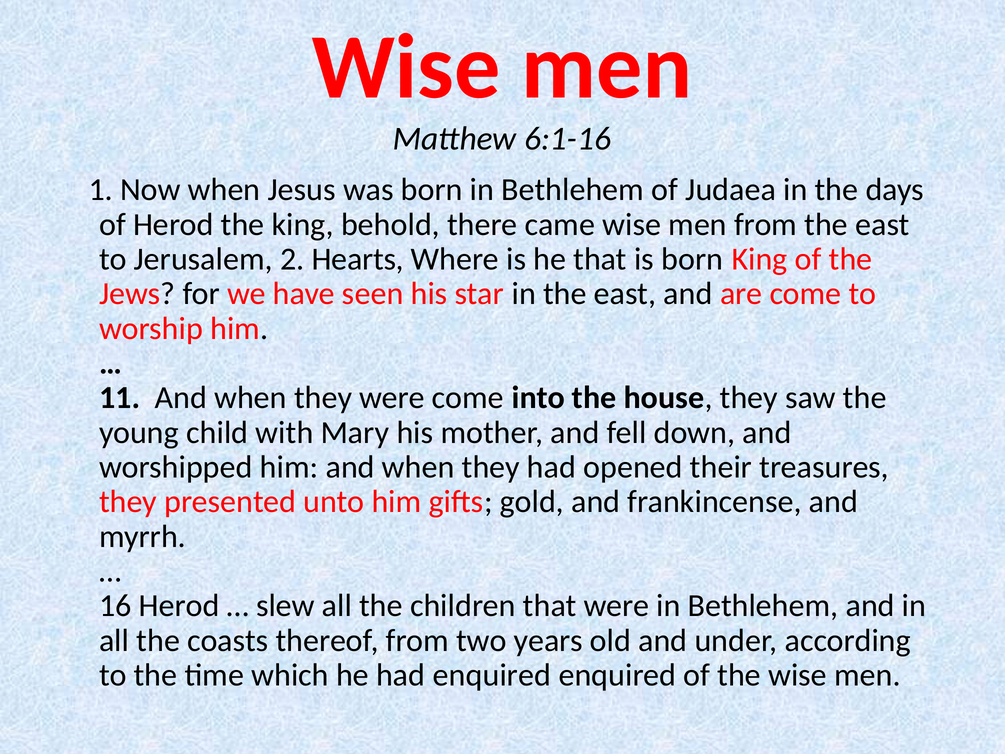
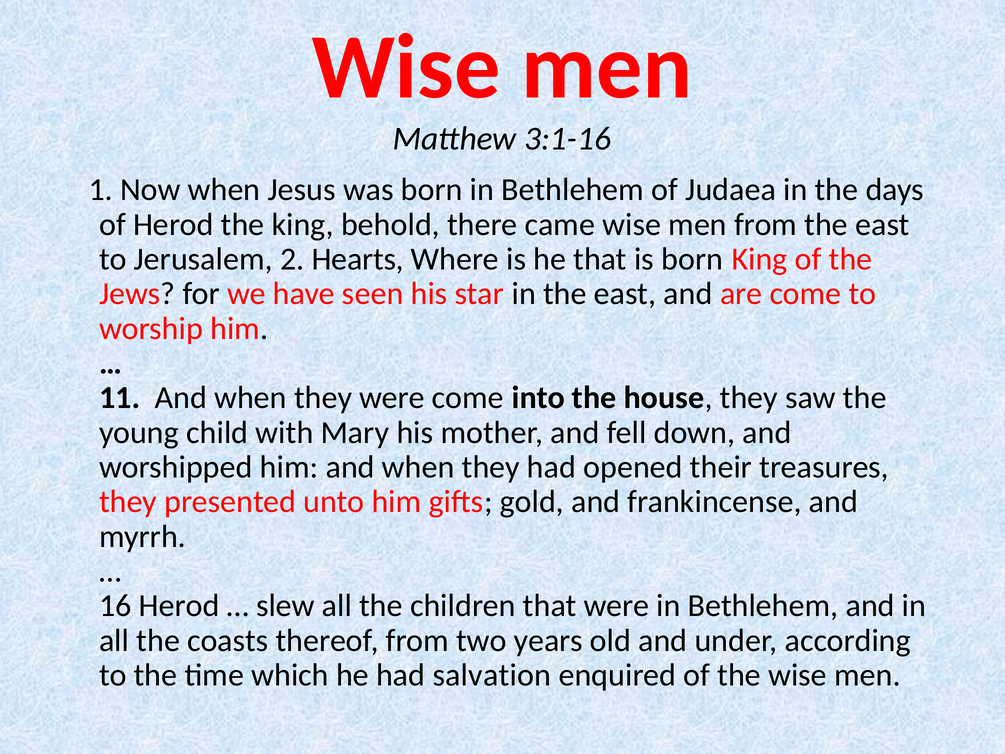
6:1-16: 6:1-16 -> 3:1-16
had enquired: enquired -> salvation
